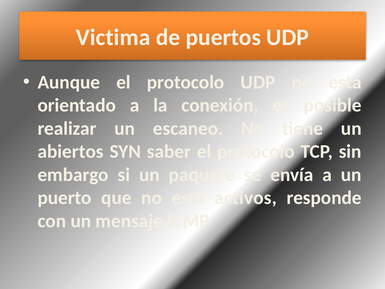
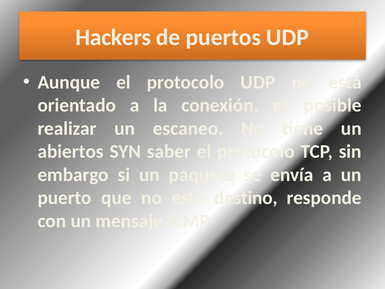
Victima: Victima -> Hackers
activos: activos -> destino
